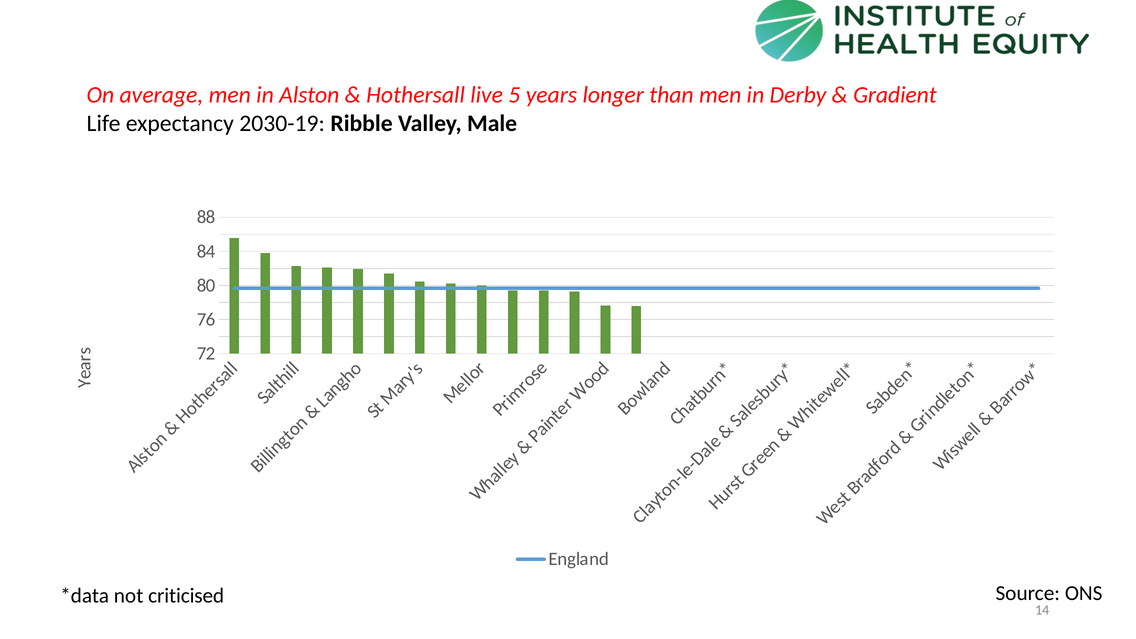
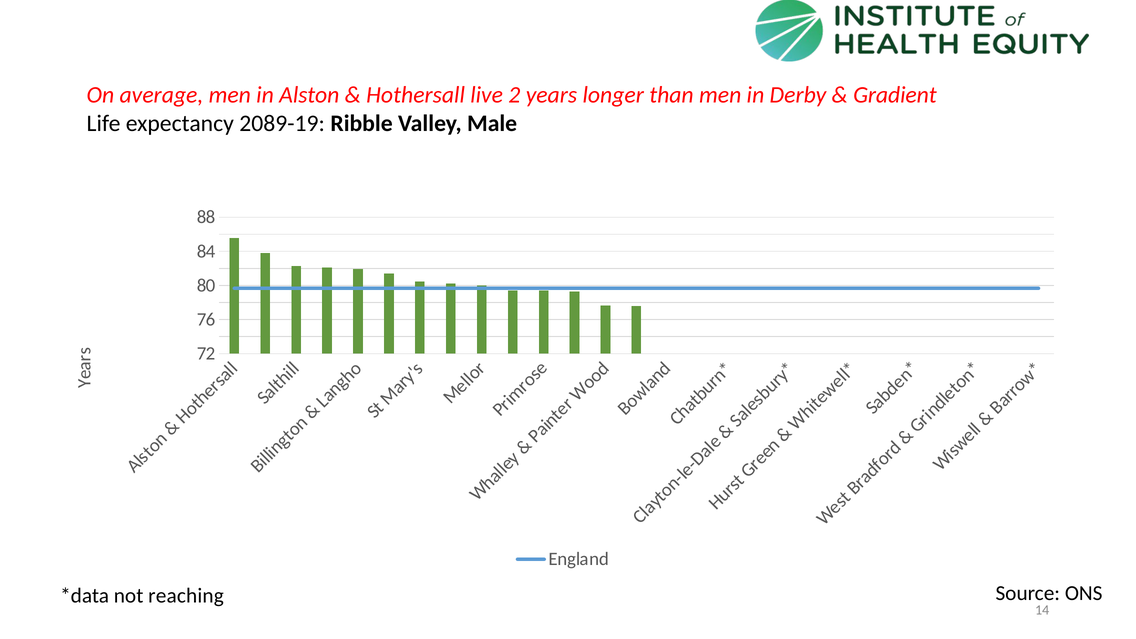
5: 5 -> 2
2030-19: 2030-19 -> 2089-19
criticised: criticised -> reaching
